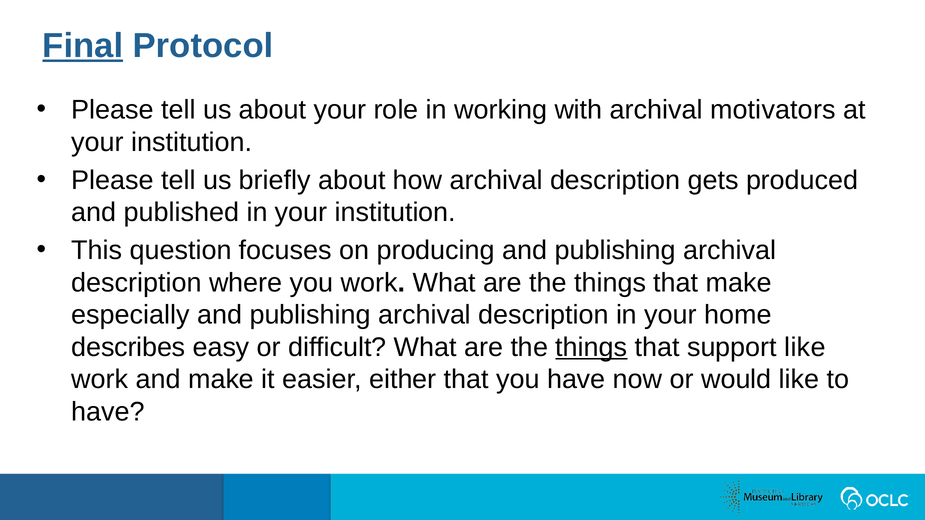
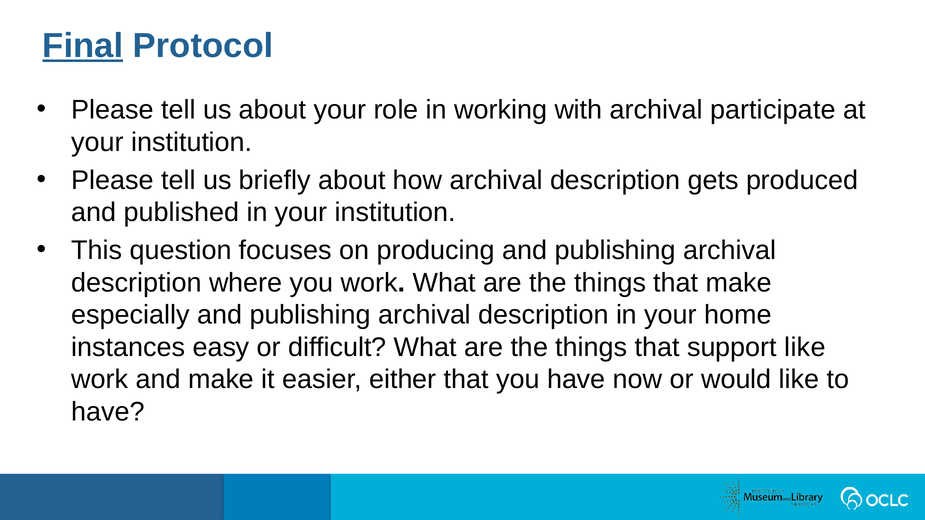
motivators: motivators -> participate
describes: describes -> instances
things at (591, 347) underline: present -> none
